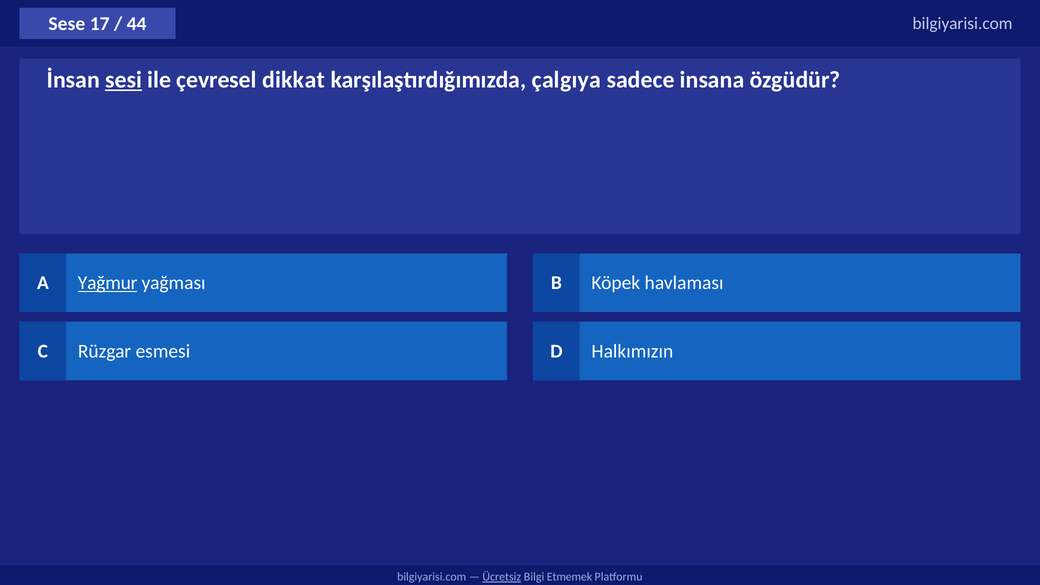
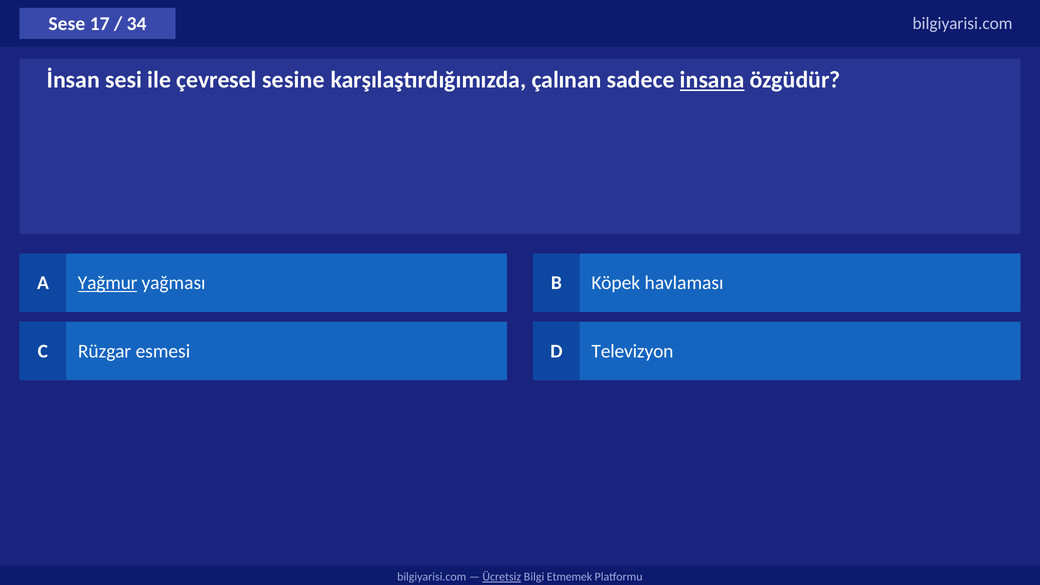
44: 44 -> 34
sesi underline: present -> none
dikkat: dikkat -> sesine
çalgıya: çalgıya -> çalınan
insana underline: none -> present
Halkımızın: Halkımızın -> Televizyon
